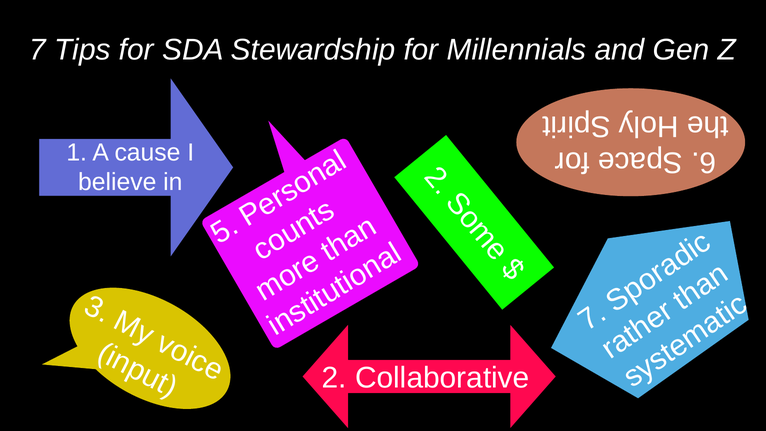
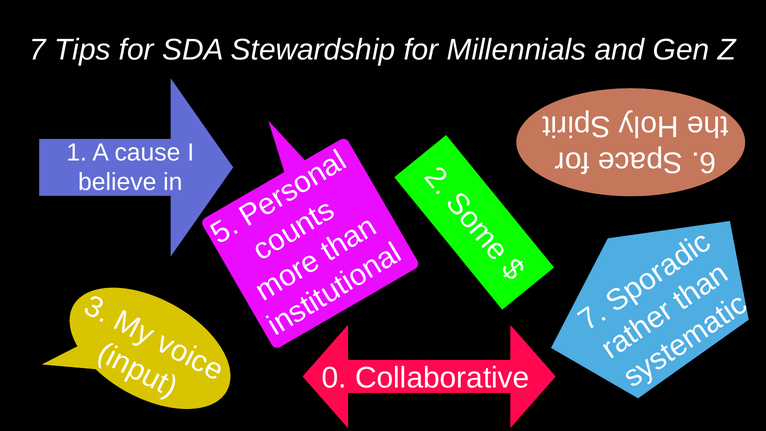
2 at (334, 378): 2 -> 0
